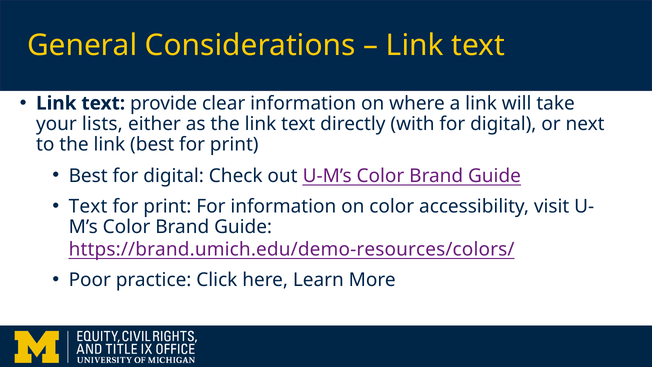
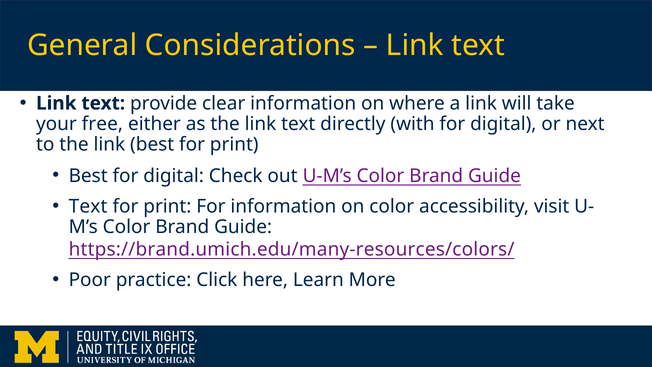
lists: lists -> free
https://brand.umich.edu/demo-resources/colors/: https://brand.umich.edu/demo-resources/colors/ -> https://brand.umich.edu/many-resources/colors/
